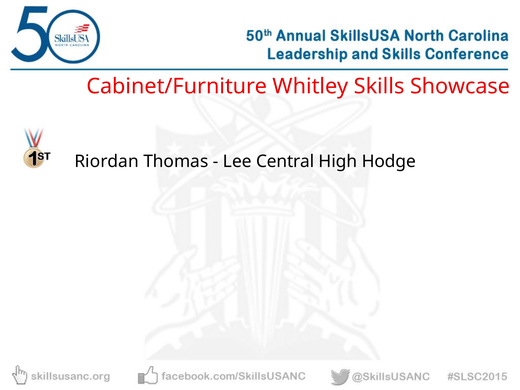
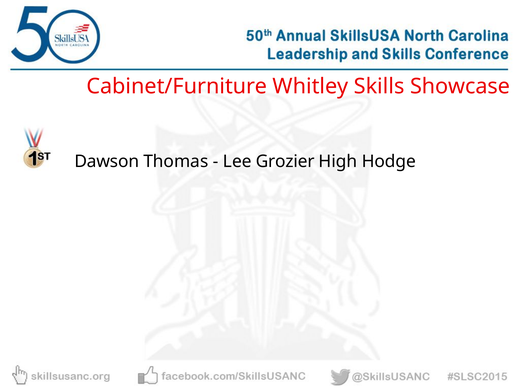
Riordan: Riordan -> Dawson
Central: Central -> Grozier
